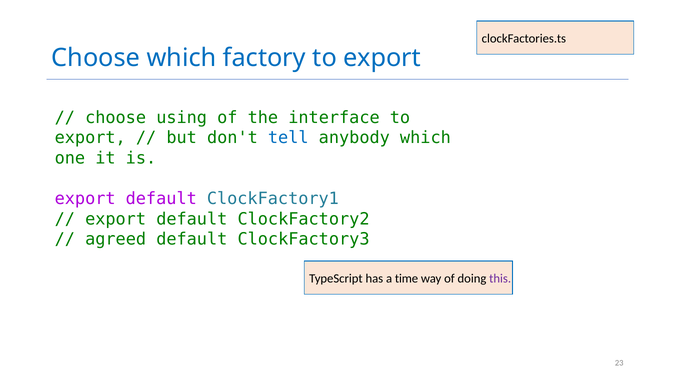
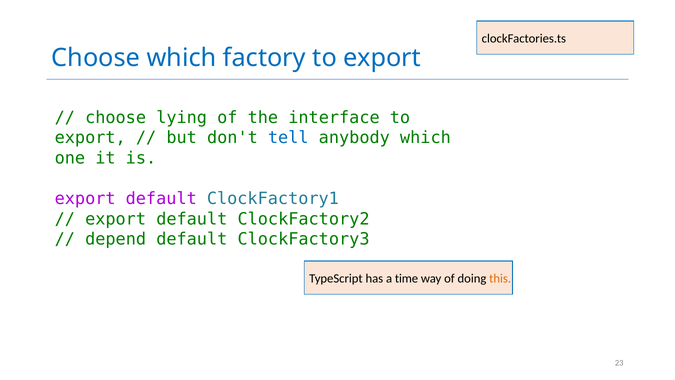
using: using -> lying
agreed: agreed -> depend
this colour: purple -> orange
